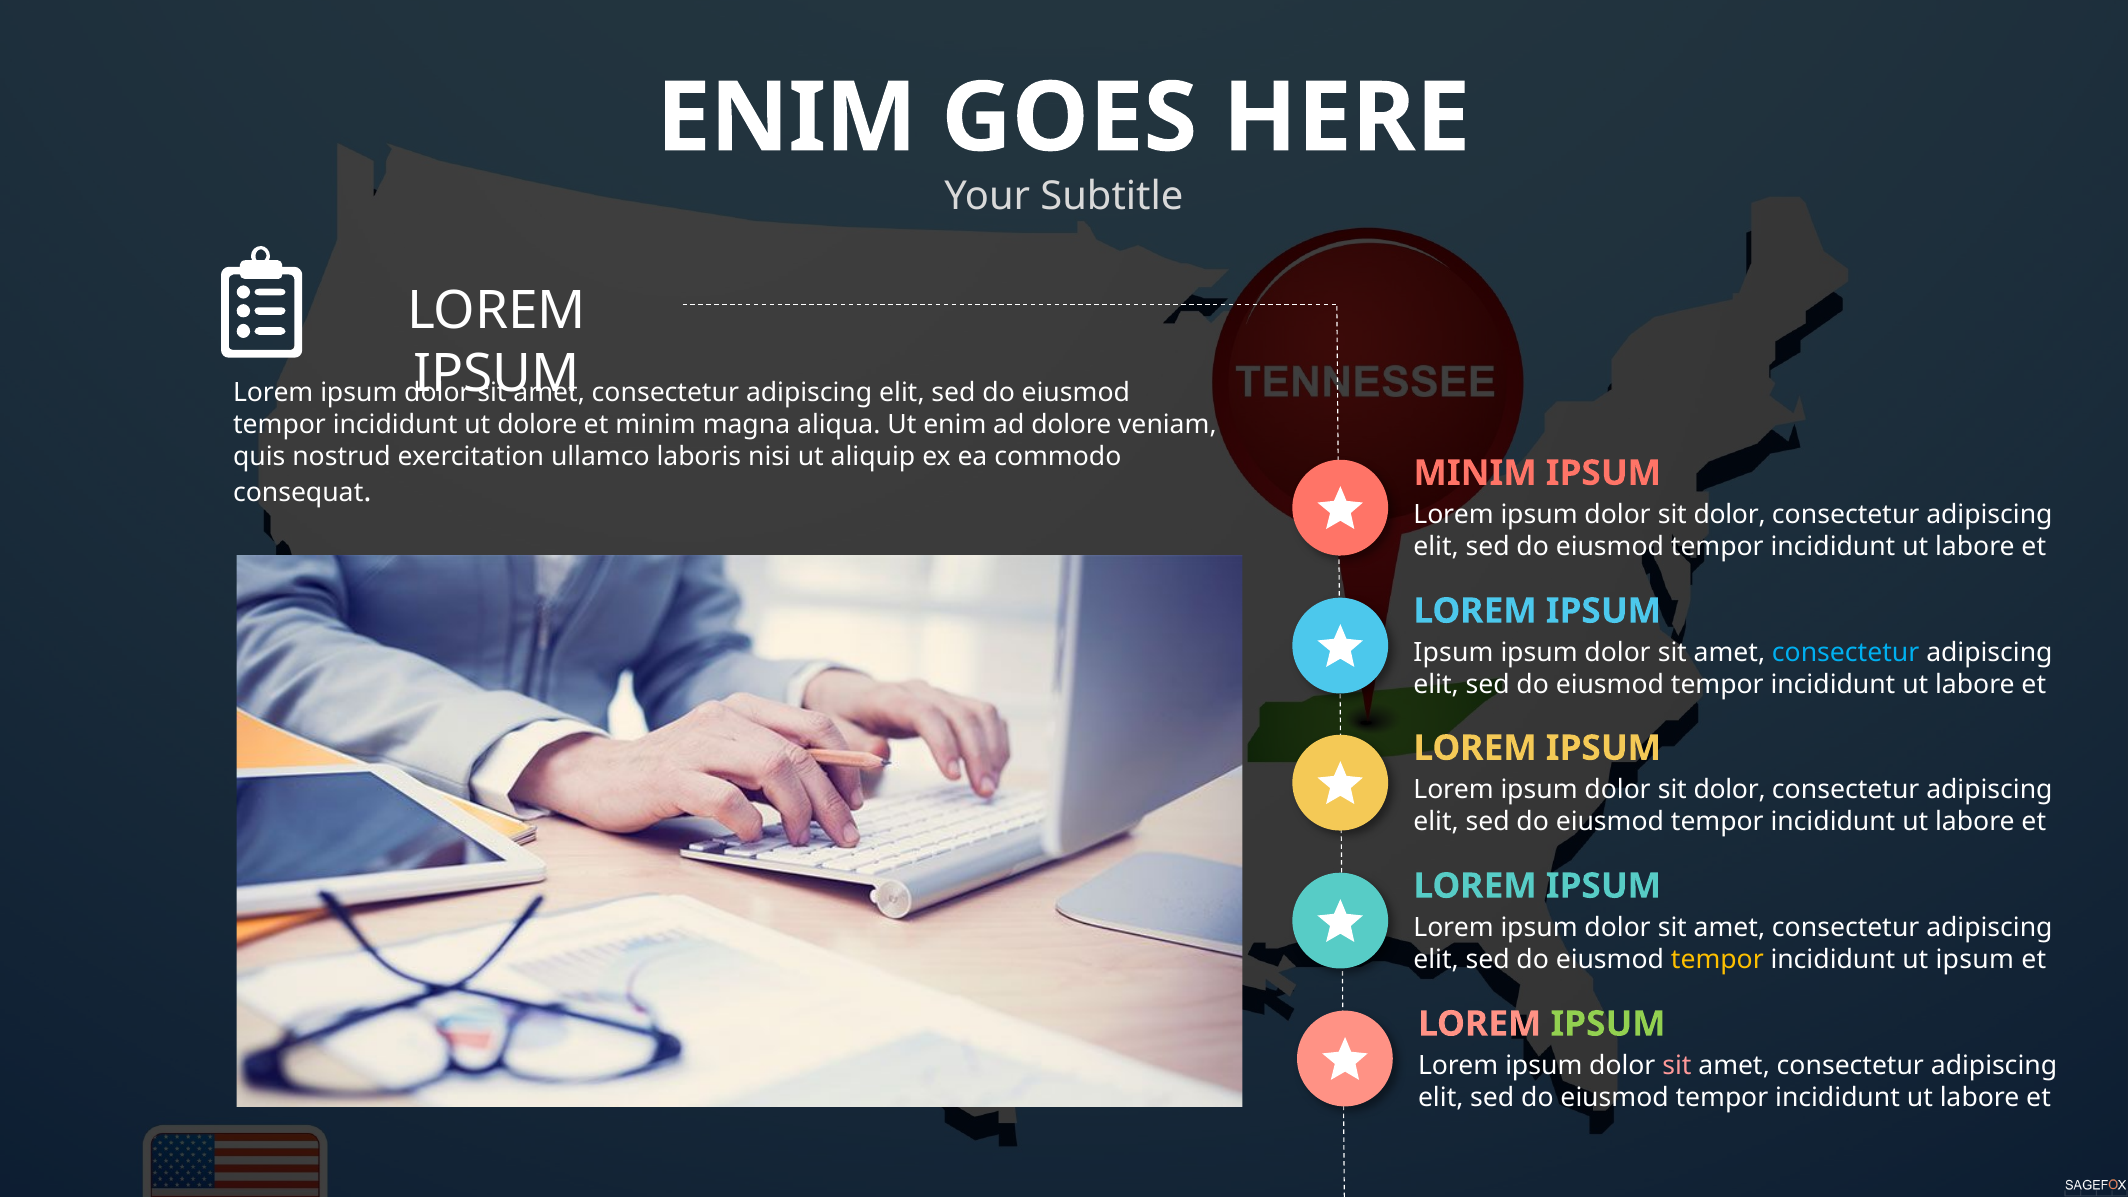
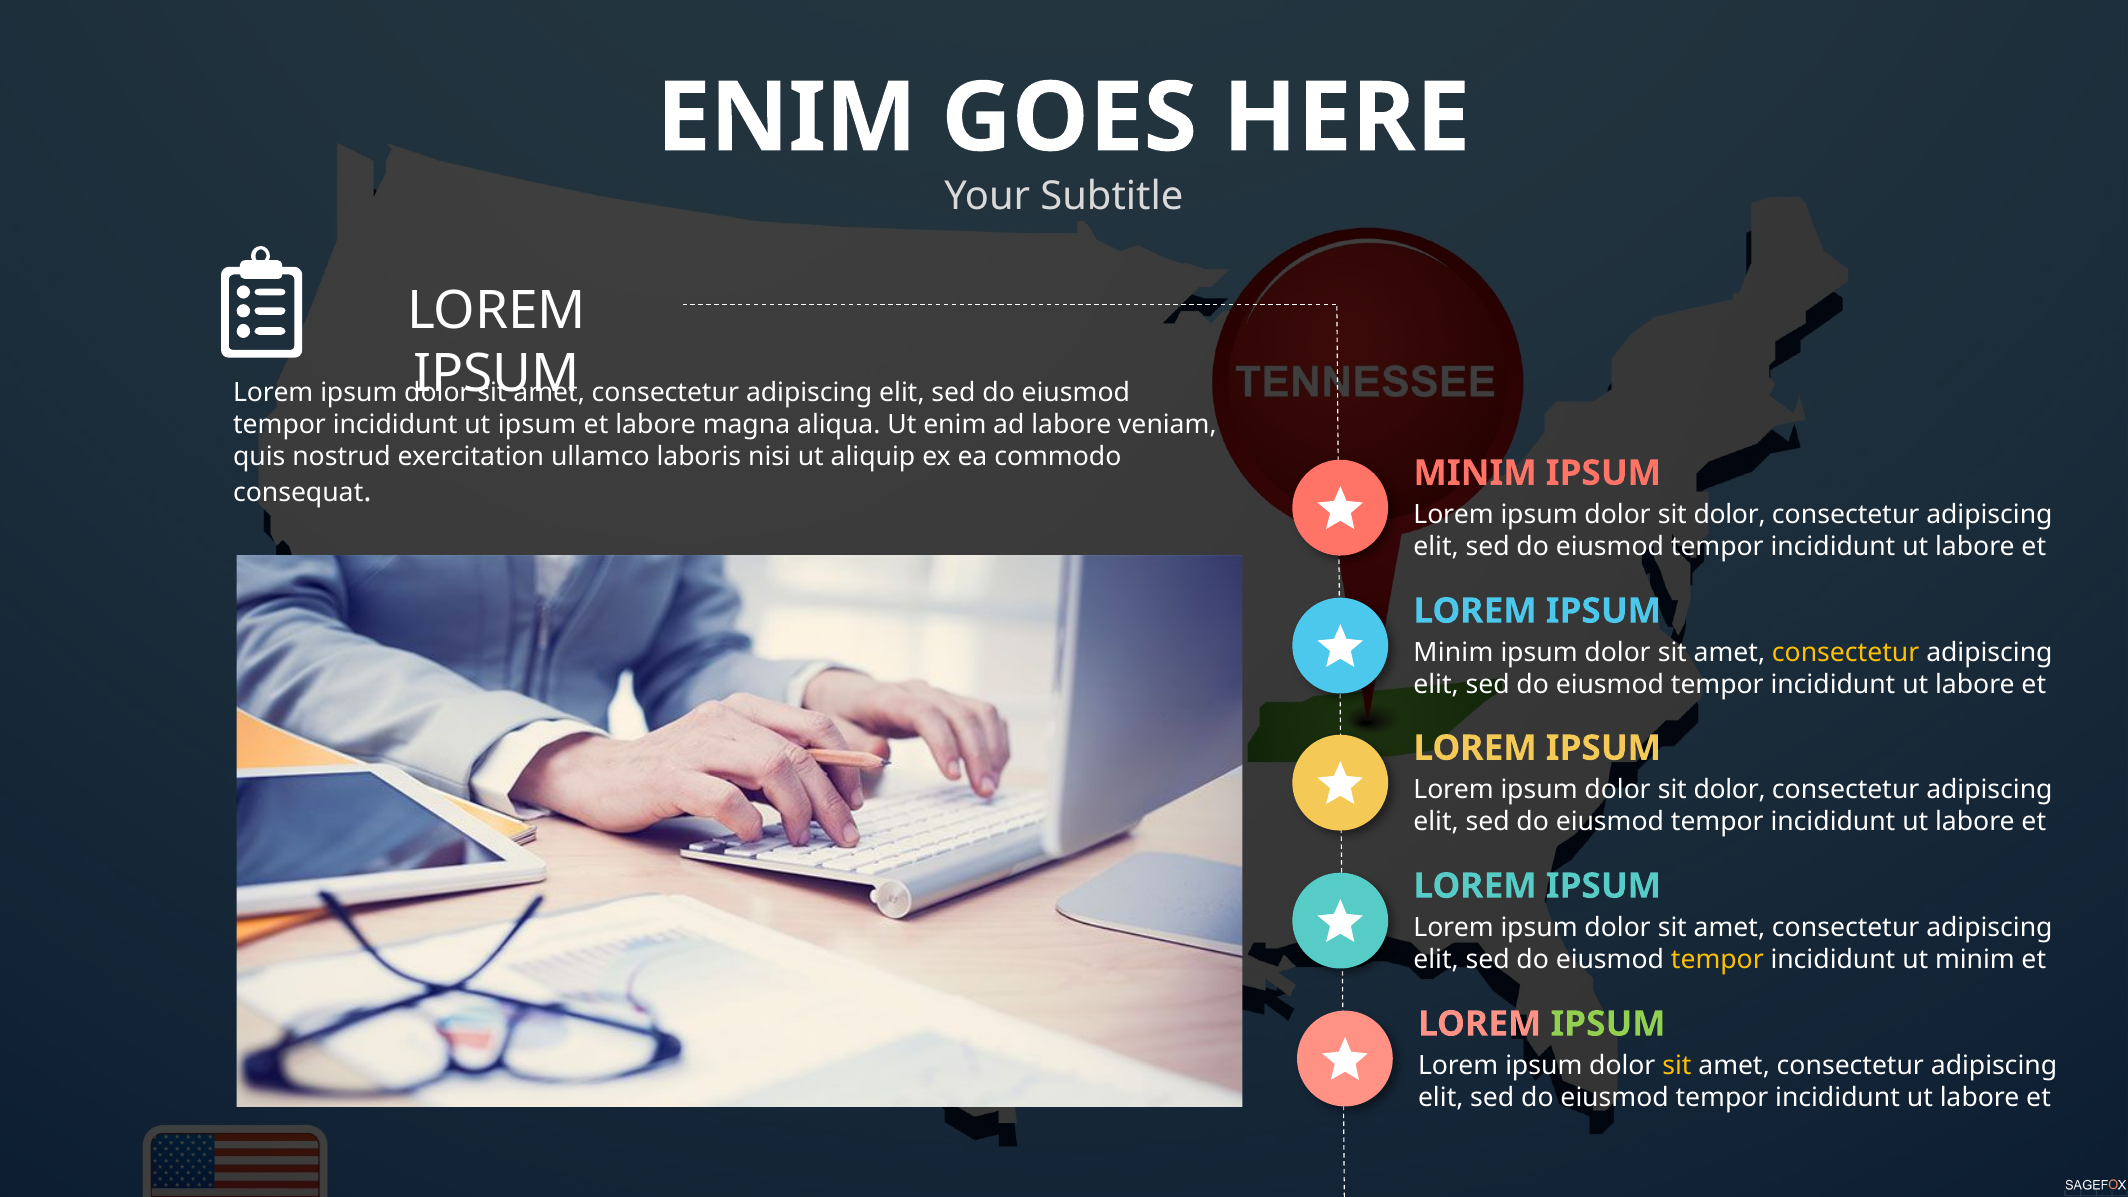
ut dolore: dolore -> ipsum
et minim: minim -> labore
ad dolore: dolore -> labore
Ipsum at (1453, 653): Ipsum -> Minim
consectetur at (1846, 653) colour: light blue -> yellow
ut ipsum: ipsum -> minim
sit at (1677, 1066) colour: pink -> yellow
